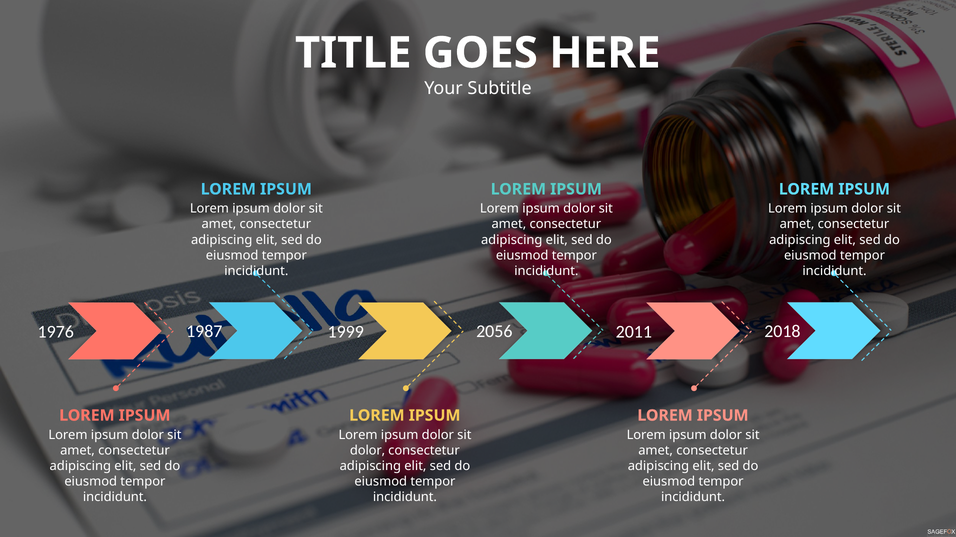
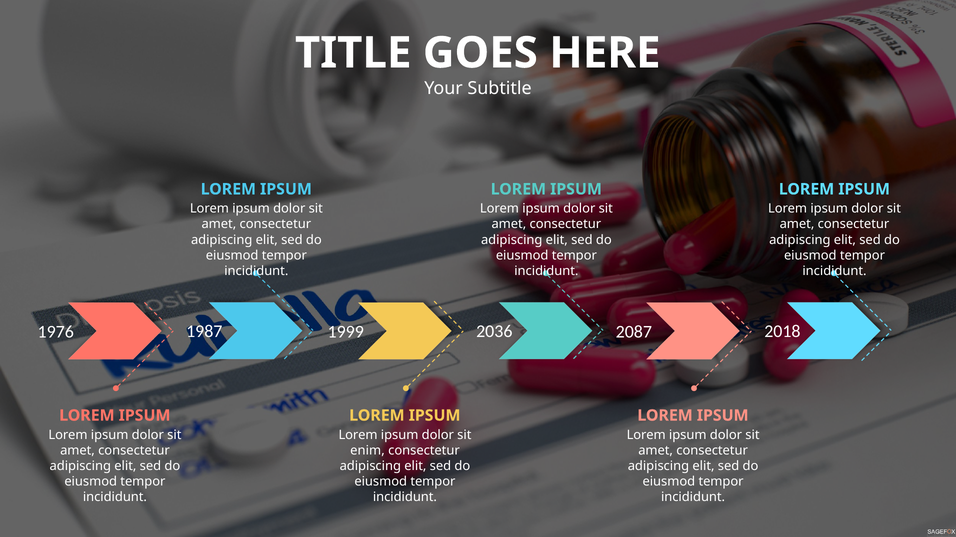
2056: 2056 -> 2036
2011: 2011 -> 2087
dolor at (368, 451): dolor -> enim
